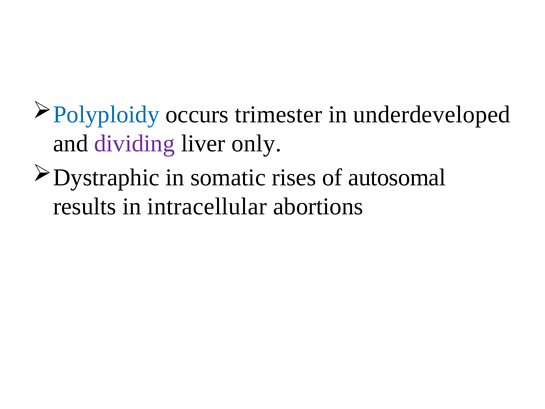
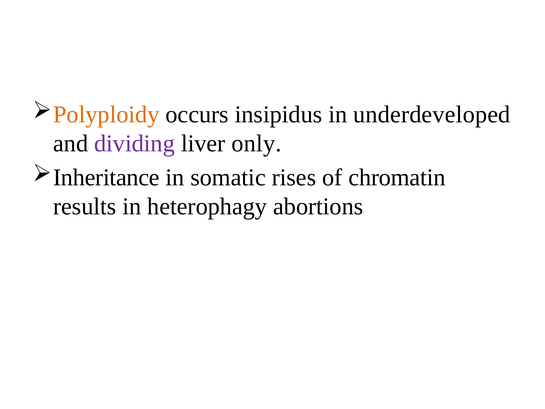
Polyploidy colour: blue -> orange
trimester: trimester -> insipidus
Dystraphic: Dystraphic -> Inheritance
autosomal: autosomal -> chromatin
intracellular: intracellular -> heterophagy
